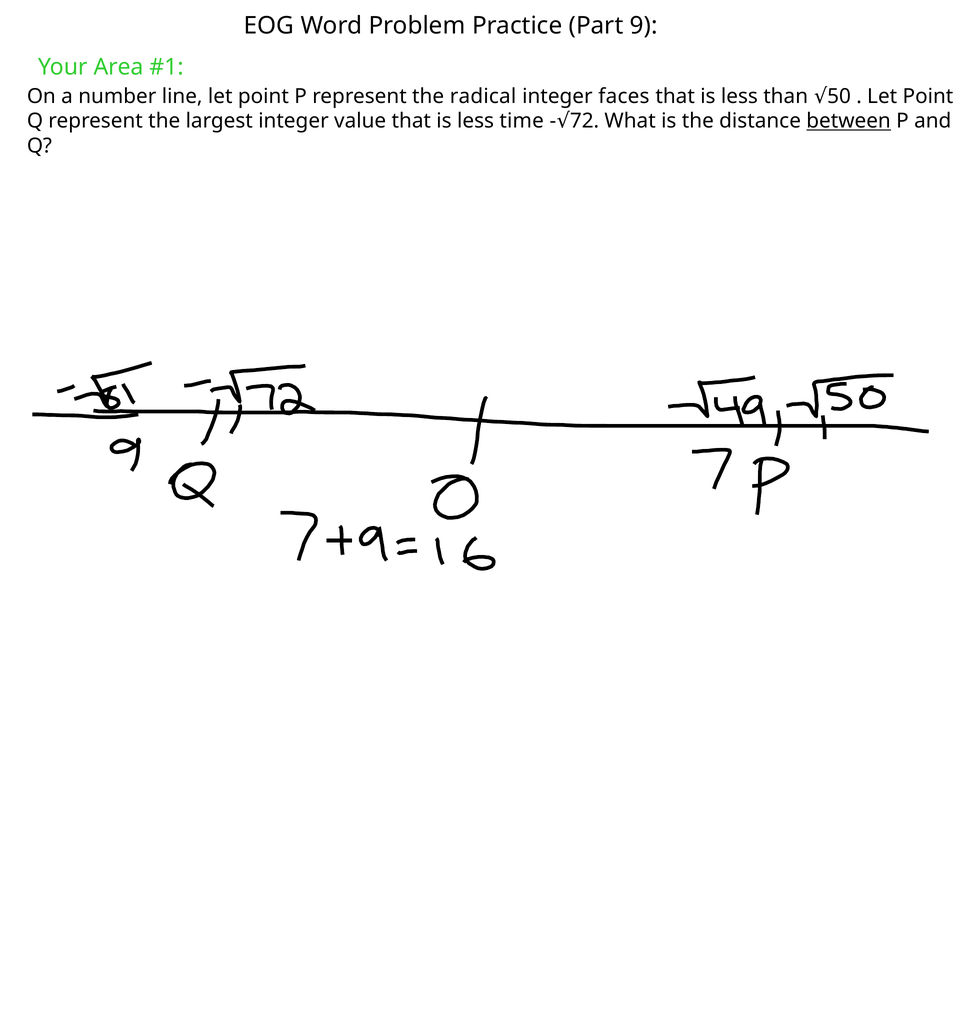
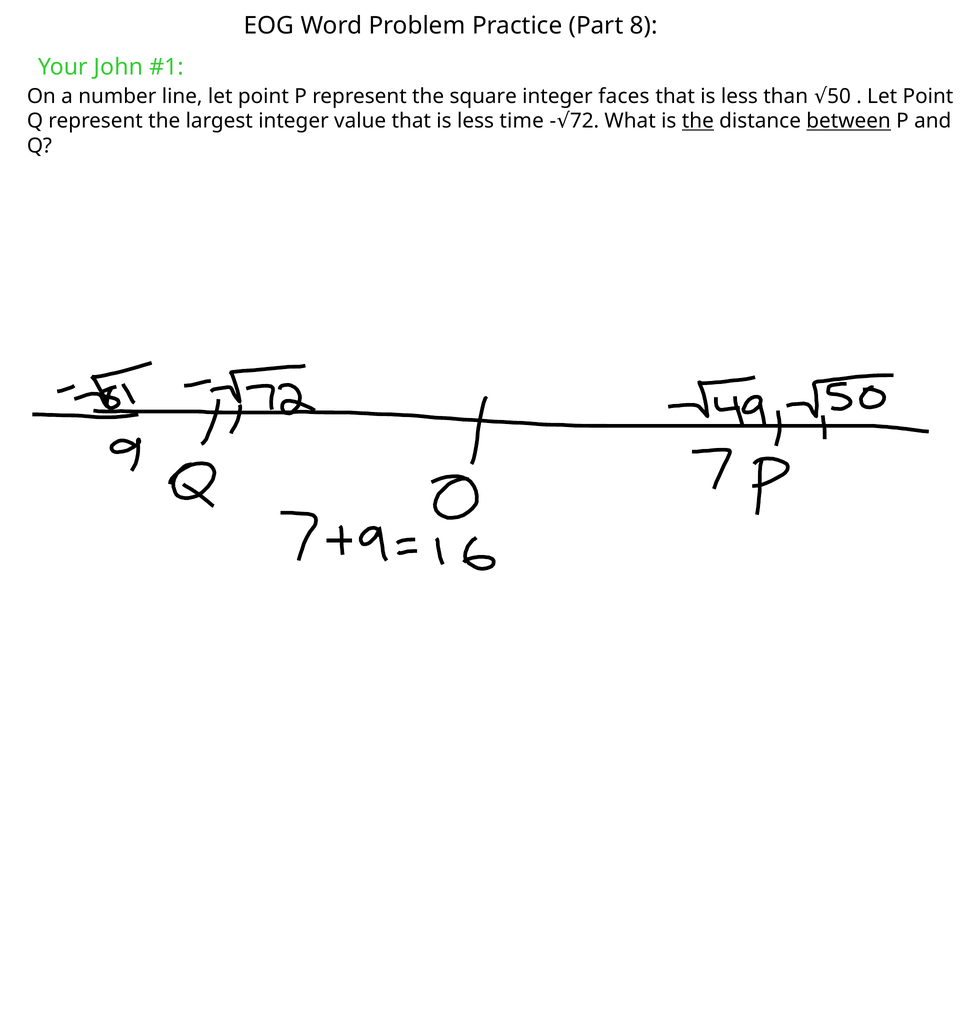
9: 9 -> 8
Area: Area -> John
radical: radical -> square
the at (698, 121) underline: none -> present
